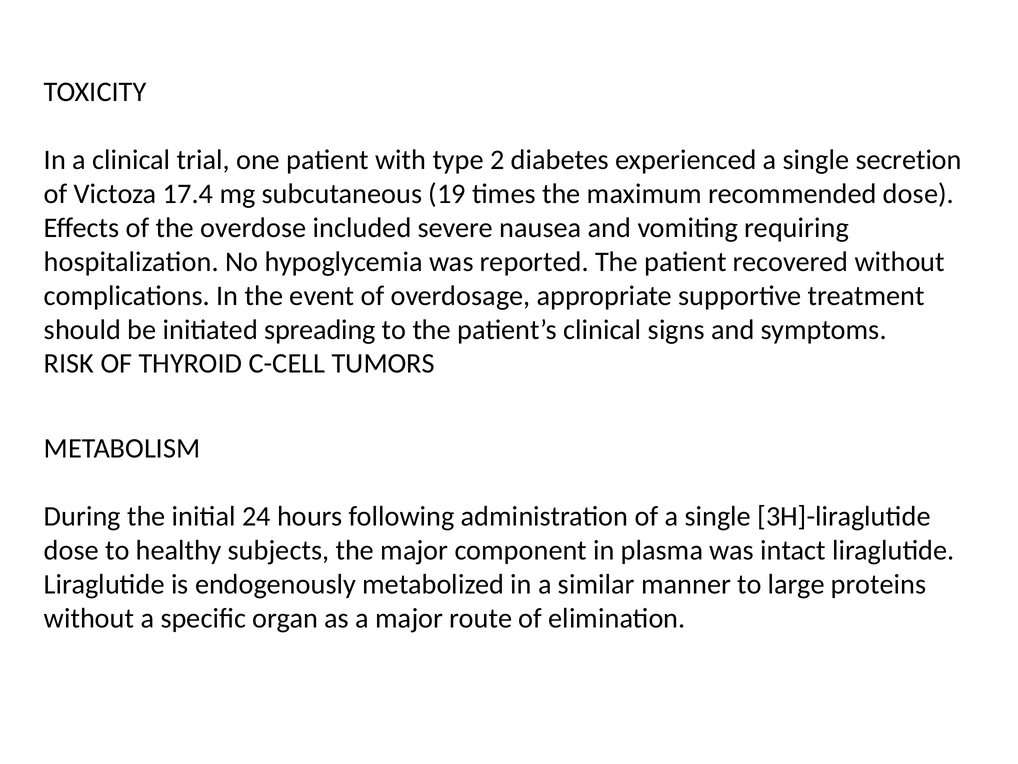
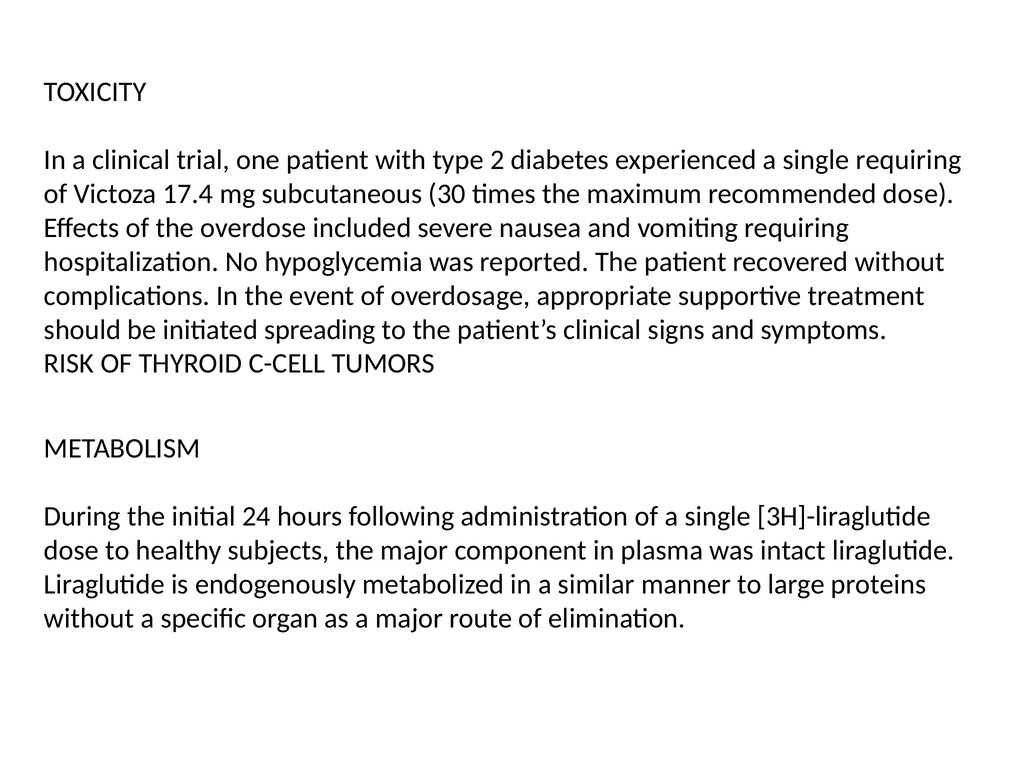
single secretion: secretion -> requiring
19: 19 -> 30
